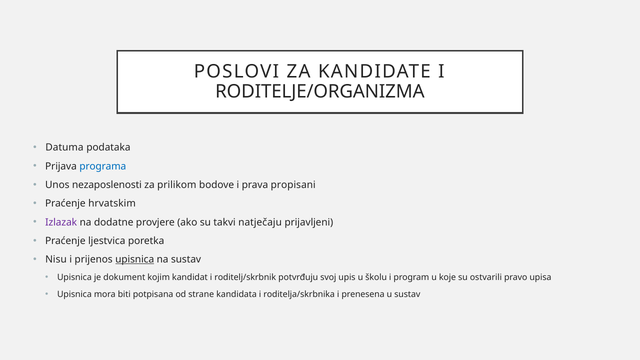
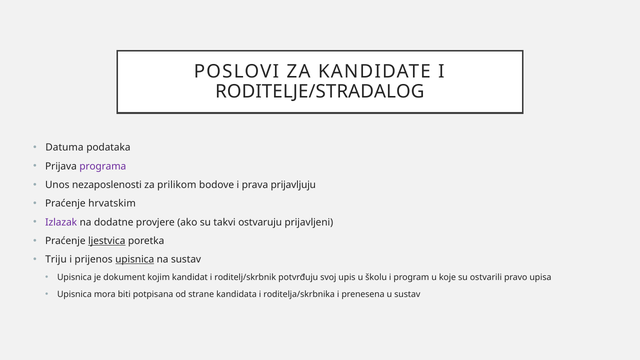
RODITELJE/ORGANIZMA: RODITELJE/ORGANIZMA -> RODITELJE/STRADALOG
programa colour: blue -> purple
propisani: propisani -> prijavljuju
natječaju: natječaju -> ostvaruju
ljestvica underline: none -> present
Nisu: Nisu -> Triju
